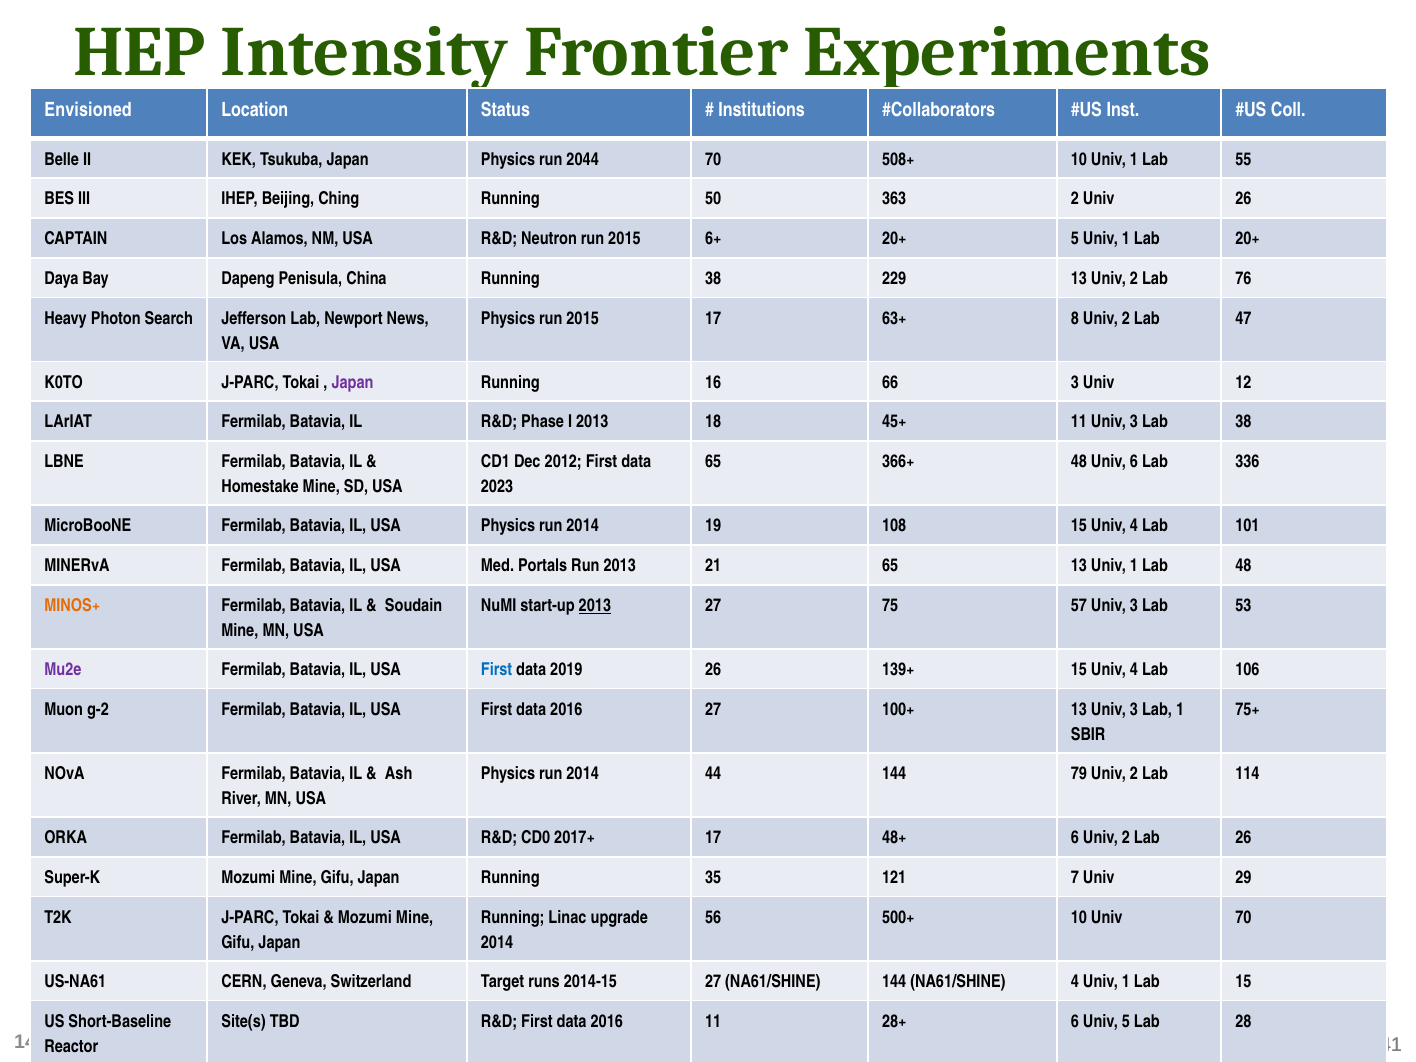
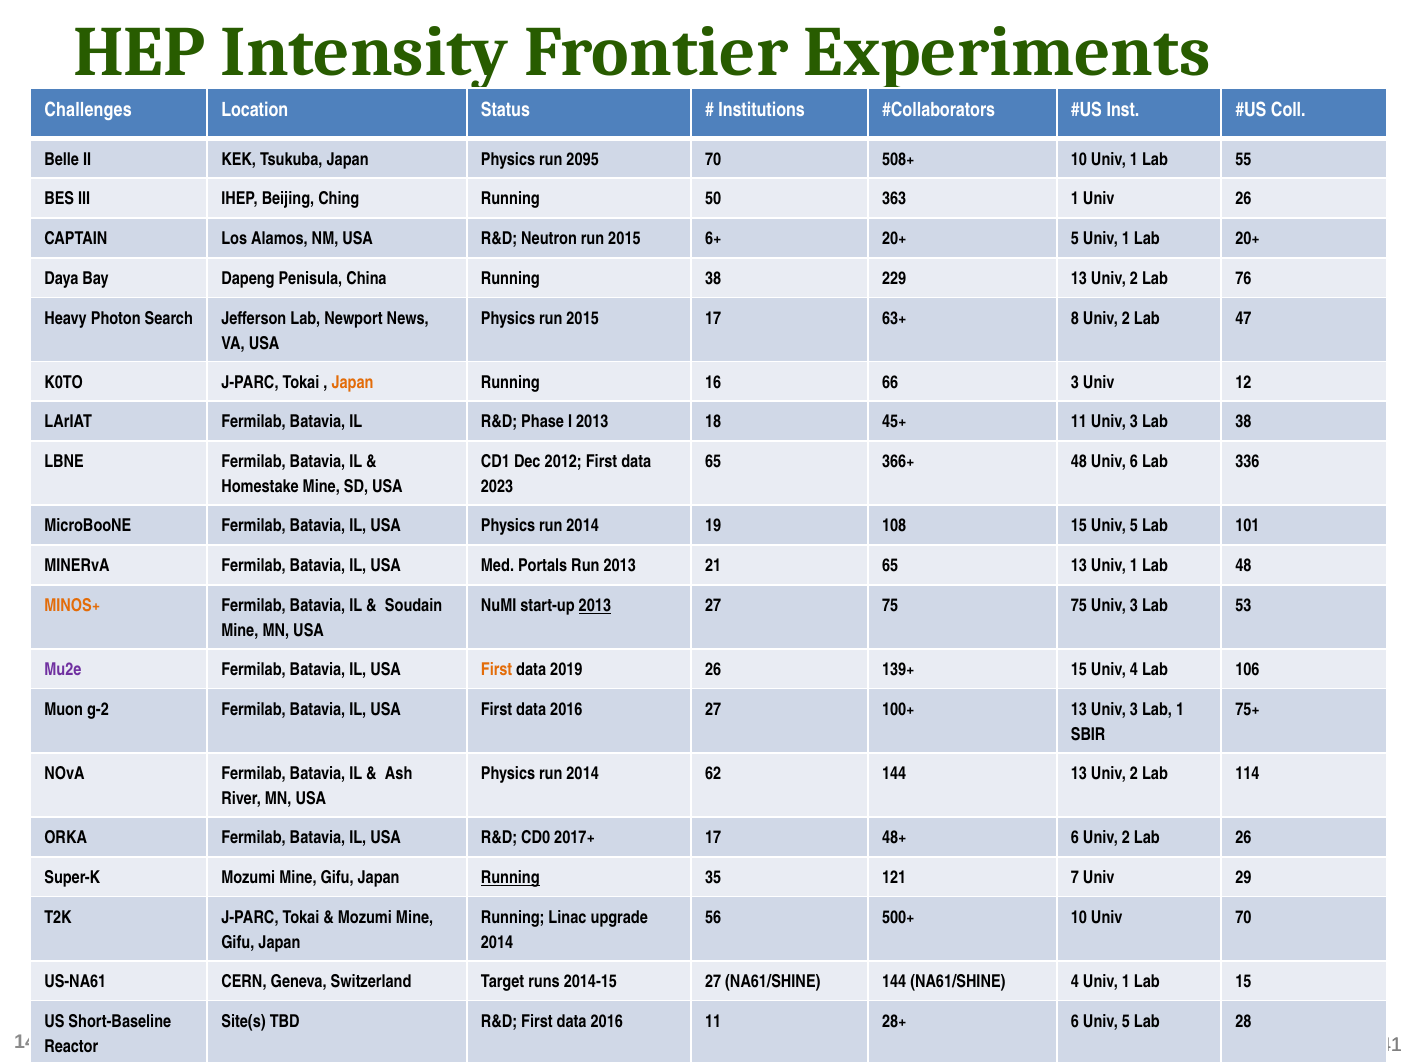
Envisioned: Envisioned -> Challenges
2044: 2044 -> 2095
363 2: 2 -> 1
Japan at (353, 382) colour: purple -> orange
108 15 Univ 4: 4 -> 5
75 57: 57 -> 75
First at (497, 670) colour: blue -> orange
44: 44 -> 62
144 79: 79 -> 13
Running at (510, 878) underline: none -> present
